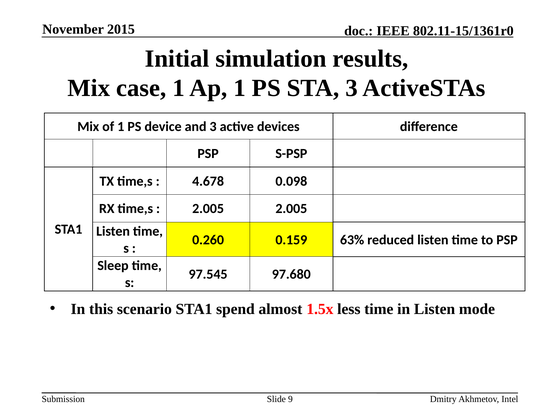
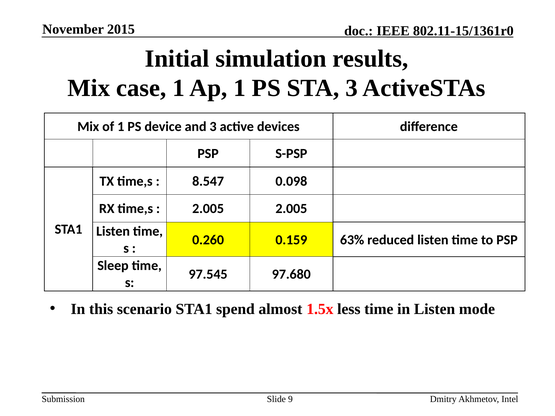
4.678: 4.678 -> 8.547
